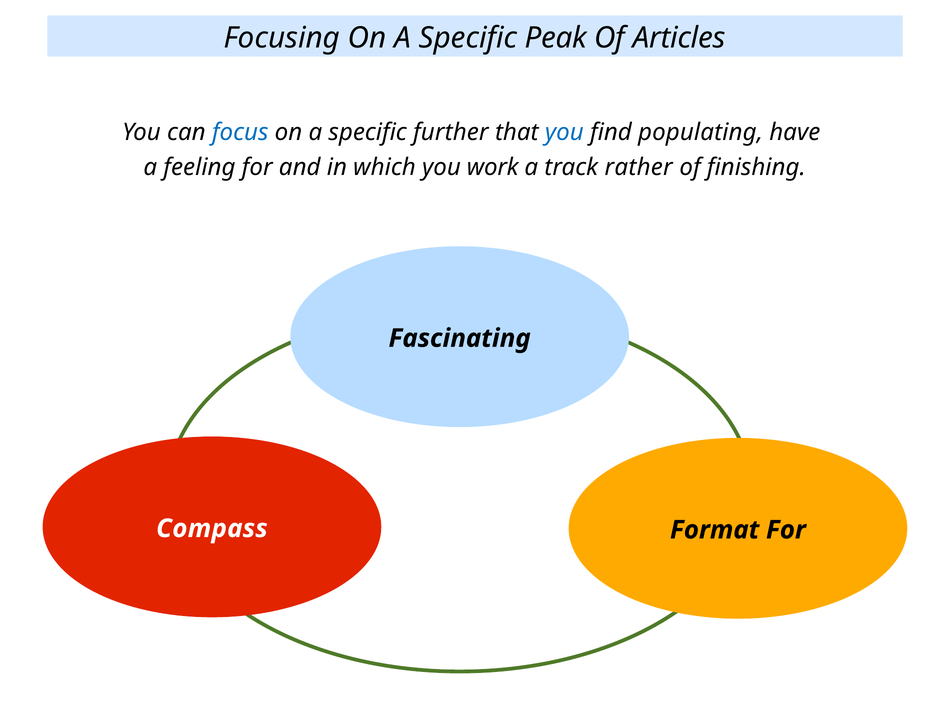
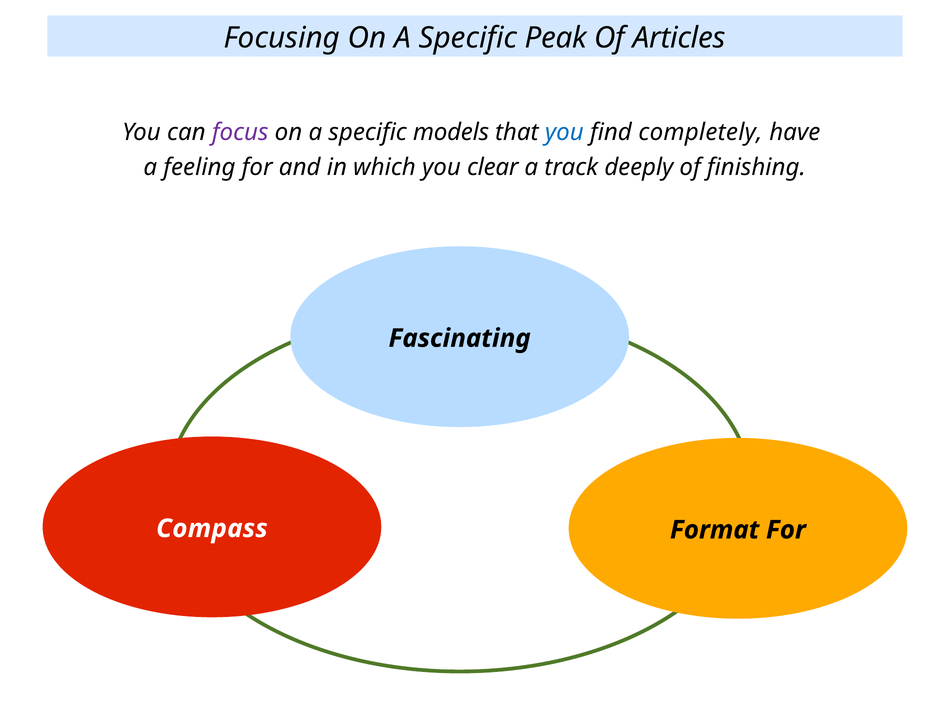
focus colour: blue -> purple
further: further -> models
populating: populating -> completely
work: work -> clear
rather: rather -> deeply
